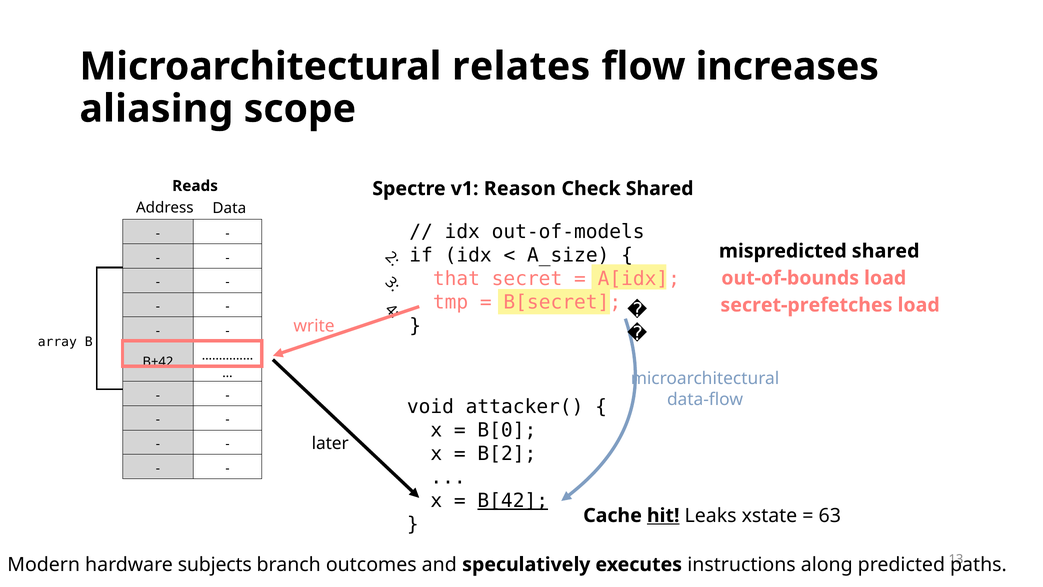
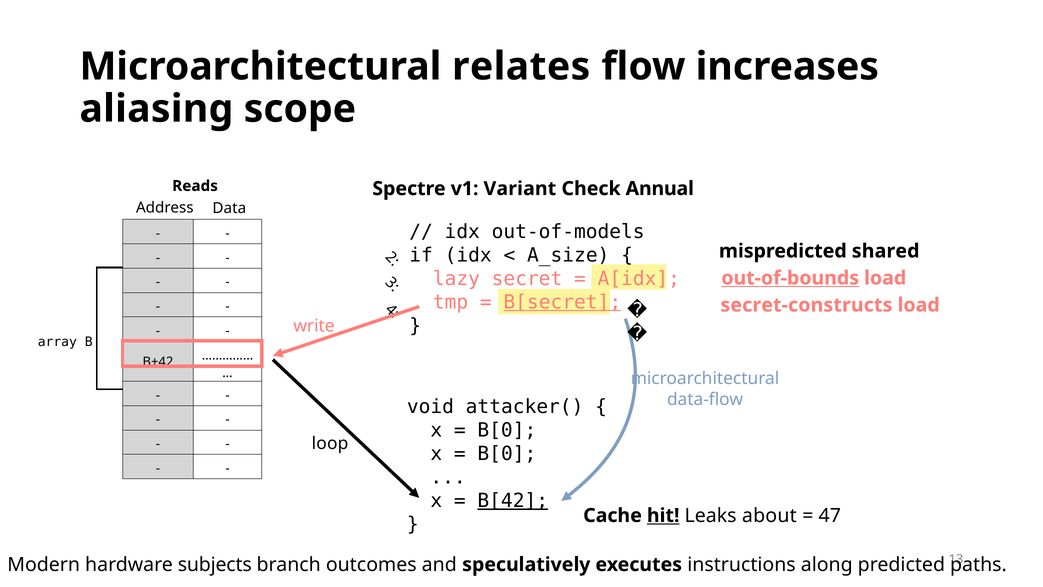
Reason: Reason -> Variant
Check Shared: Shared -> Annual
that: that -> lazy
out-of-bounds underline: none -> present
B[secret underline: none -> present
secret-prefetches: secret-prefetches -> secret-constructs
later: later -> loop
B[2 at (507, 454): B[2 -> B[0
xstate: xstate -> about
63: 63 -> 47
